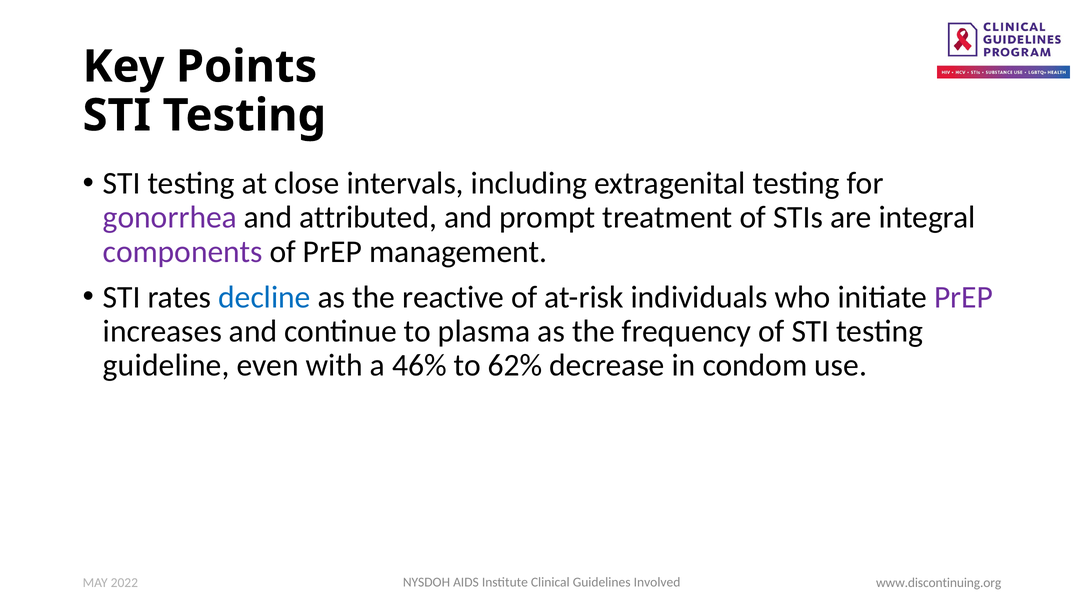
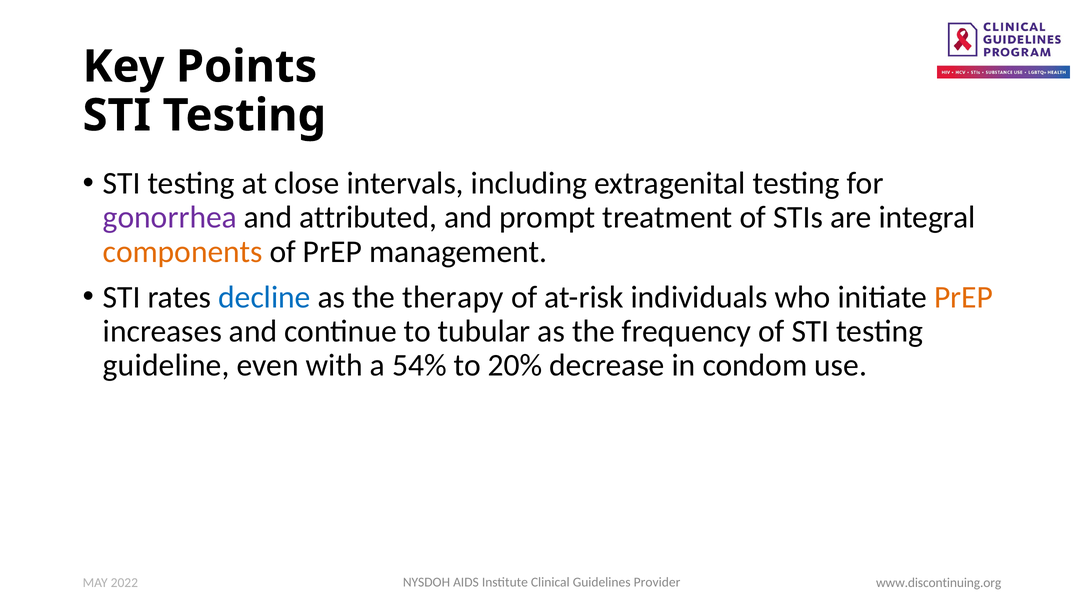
components colour: purple -> orange
reactive: reactive -> therapy
PrEP at (964, 297) colour: purple -> orange
plasma: plasma -> tubular
46%: 46% -> 54%
62%: 62% -> 20%
Involved: Involved -> Provider
